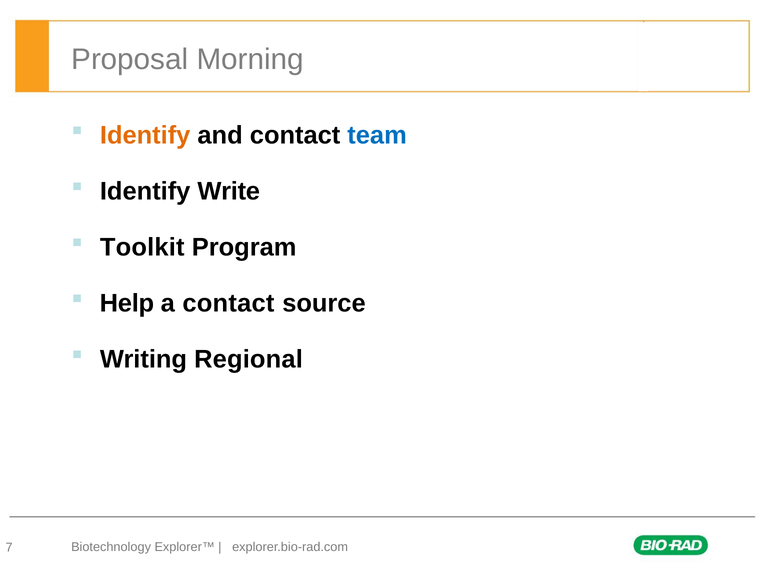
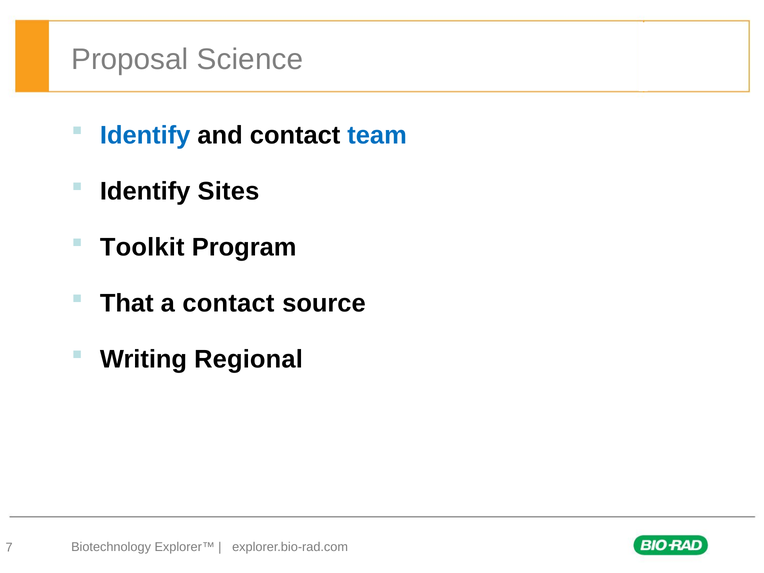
Morning: Morning -> Science
Identify at (145, 135) colour: orange -> blue
Write: Write -> Sites
Help: Help -> That
